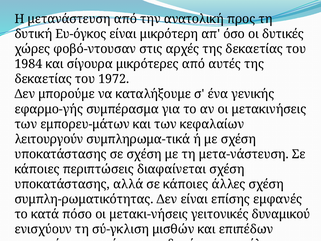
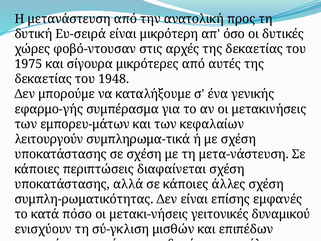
Ευ-όγκος: Ευ-όγκος -> Ευ-σειρά
1984: 1984 -> 1975
1972: 1972 -> 1948
